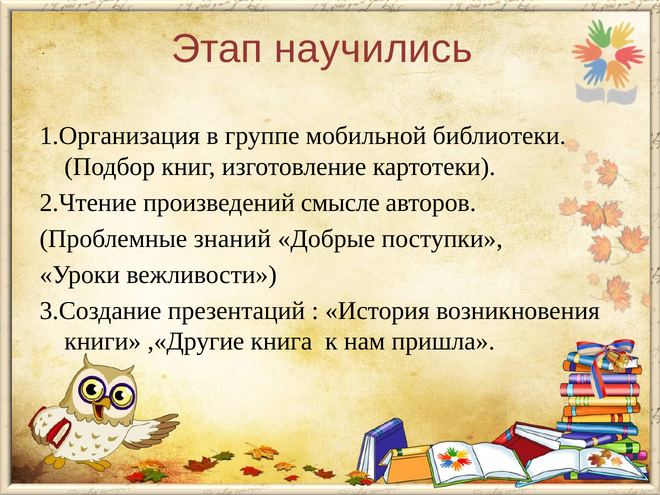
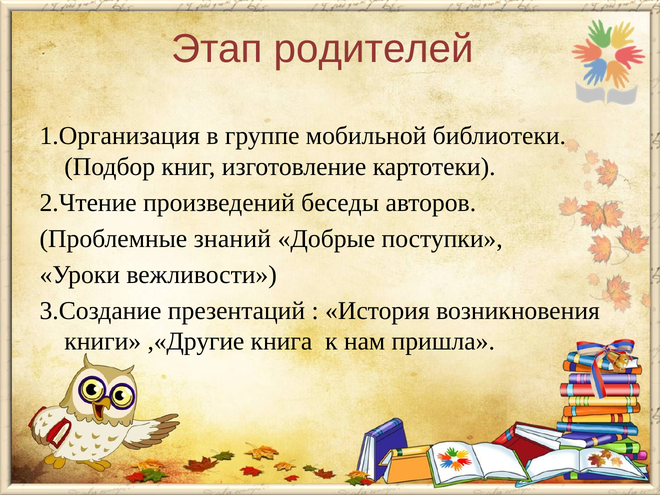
научились: научились -> родителей
смысле: смысле -> беседы
